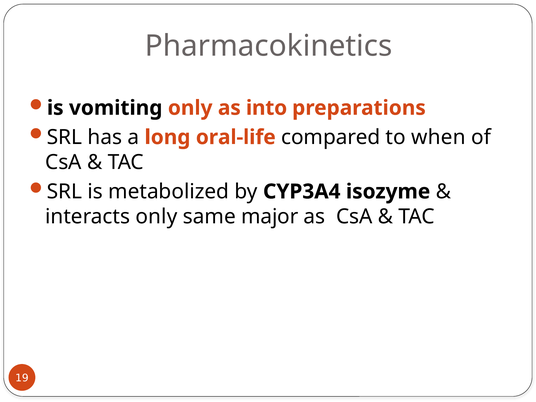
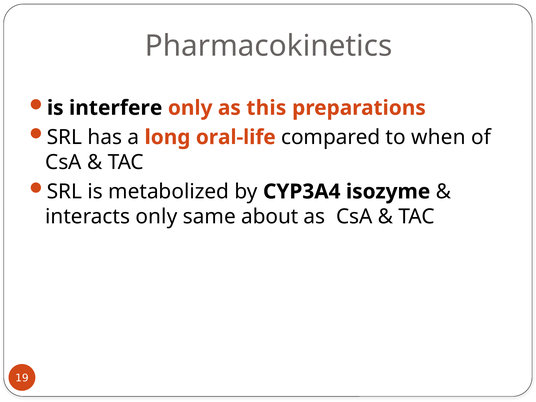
vomiting: vomiting -> interfere
into: into -> this
major: major -> about
